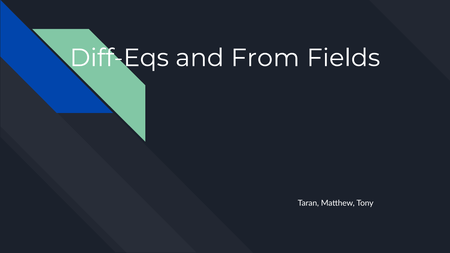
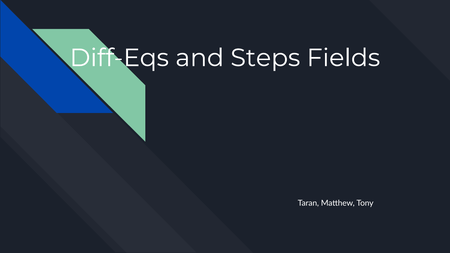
From: From -> Steps
